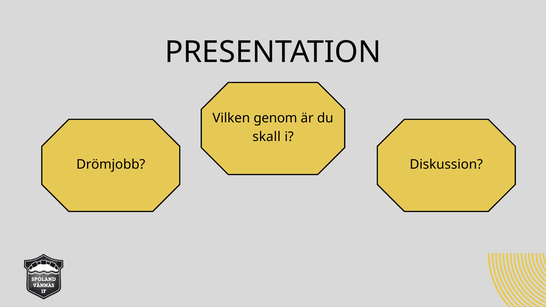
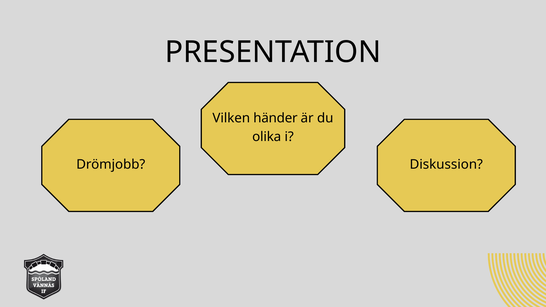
genom: genom -> händer
skall: skall -> olika
